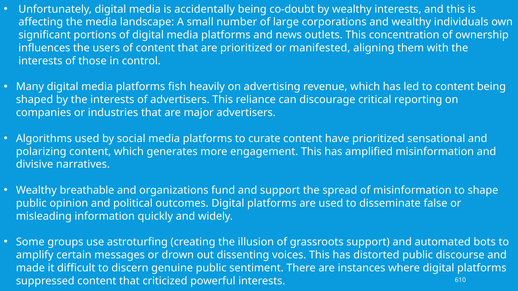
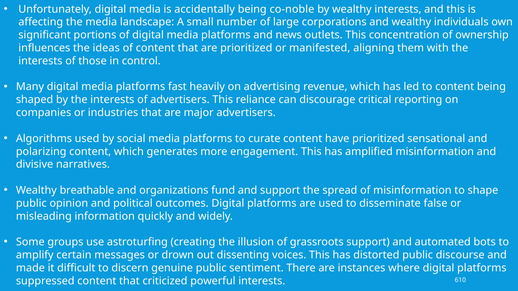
co-doubt: co-doubt -> co-noble
users: users -> ideas
fish: fish -> fast
